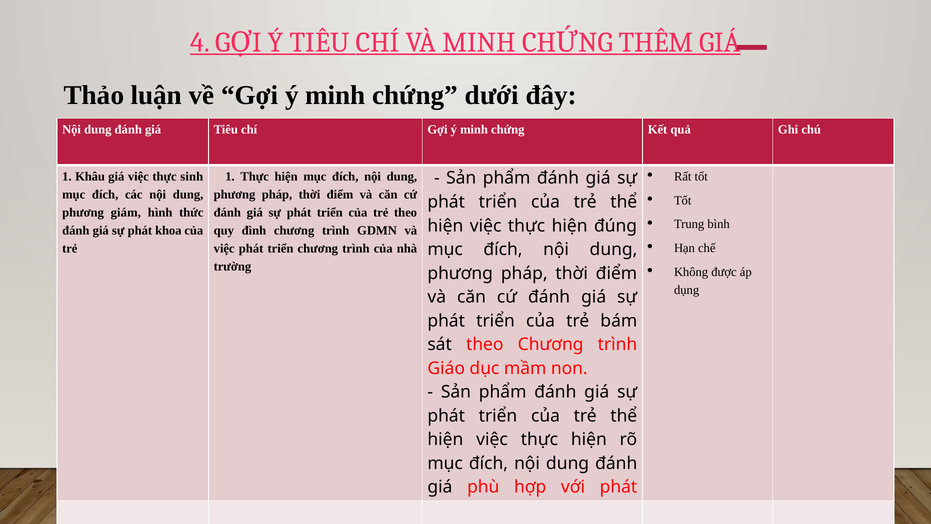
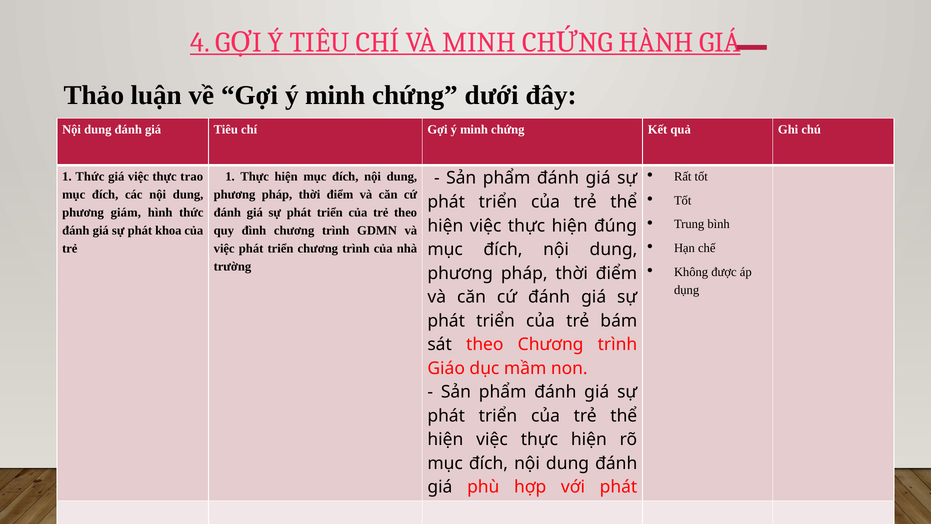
THÊM: THÊM -> HÀNH
1 Khâu: Khâu -> Thức
sinh: sinh -> trao
